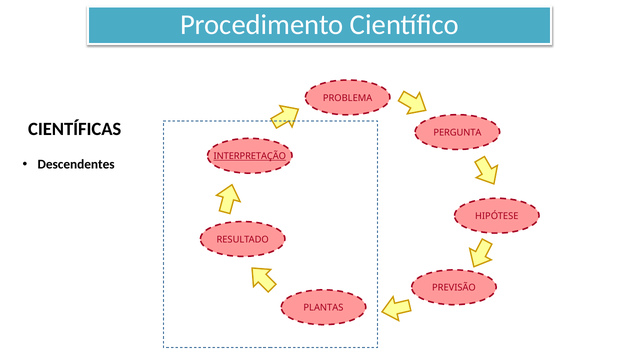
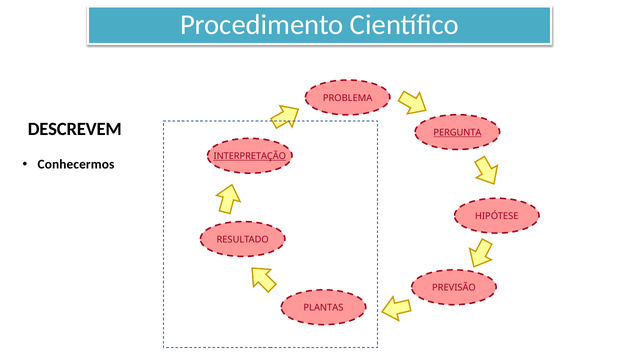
CIENTÍFICAS: CIENTÍFICAS -> DESCREVEM
PERGUNTA underline: none -> present
Descendentes: Descendentes -> Conhecermos
